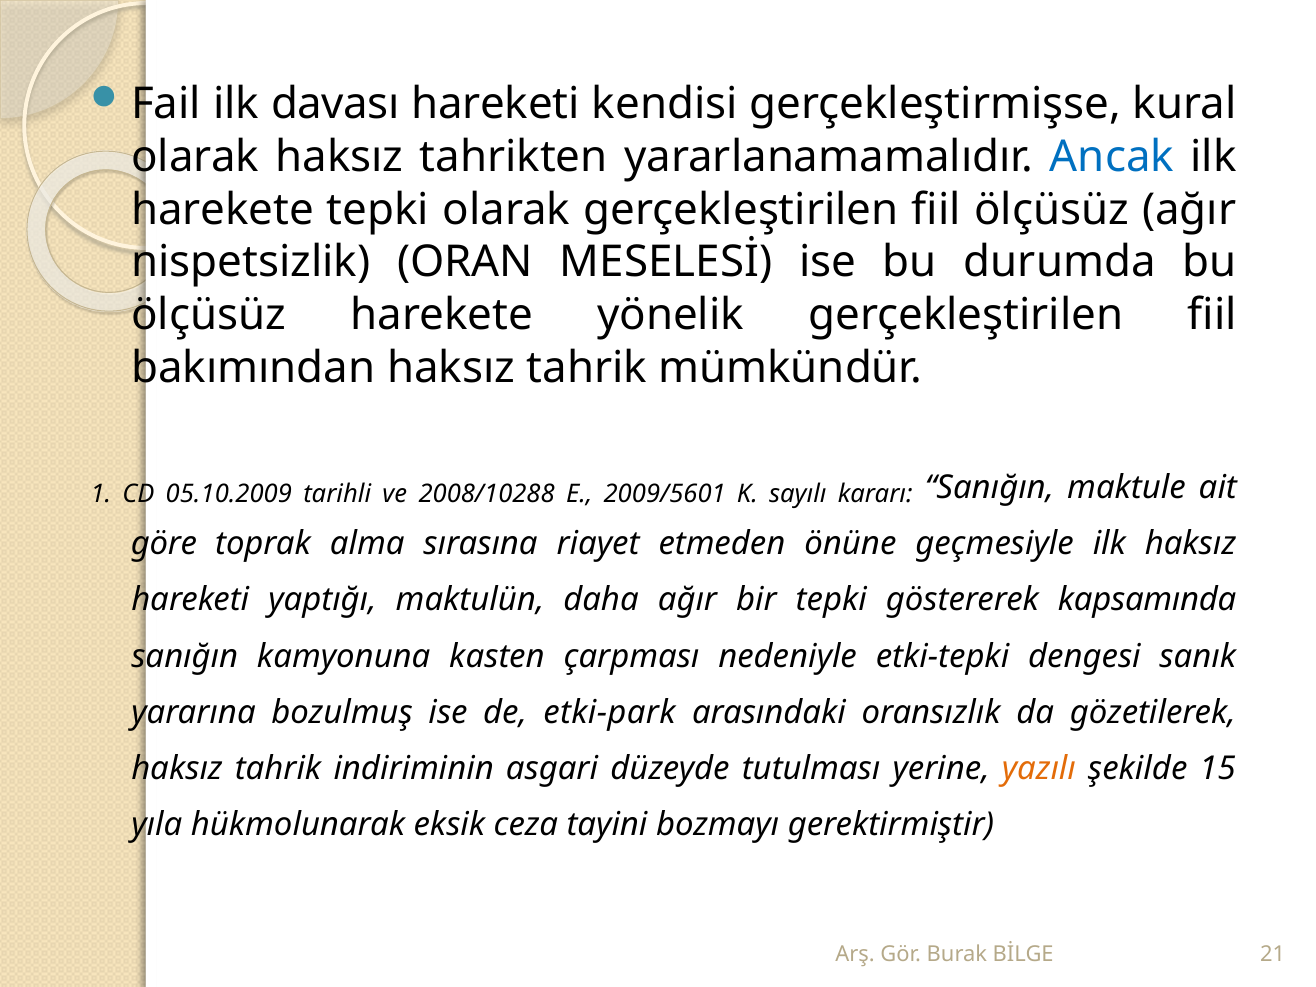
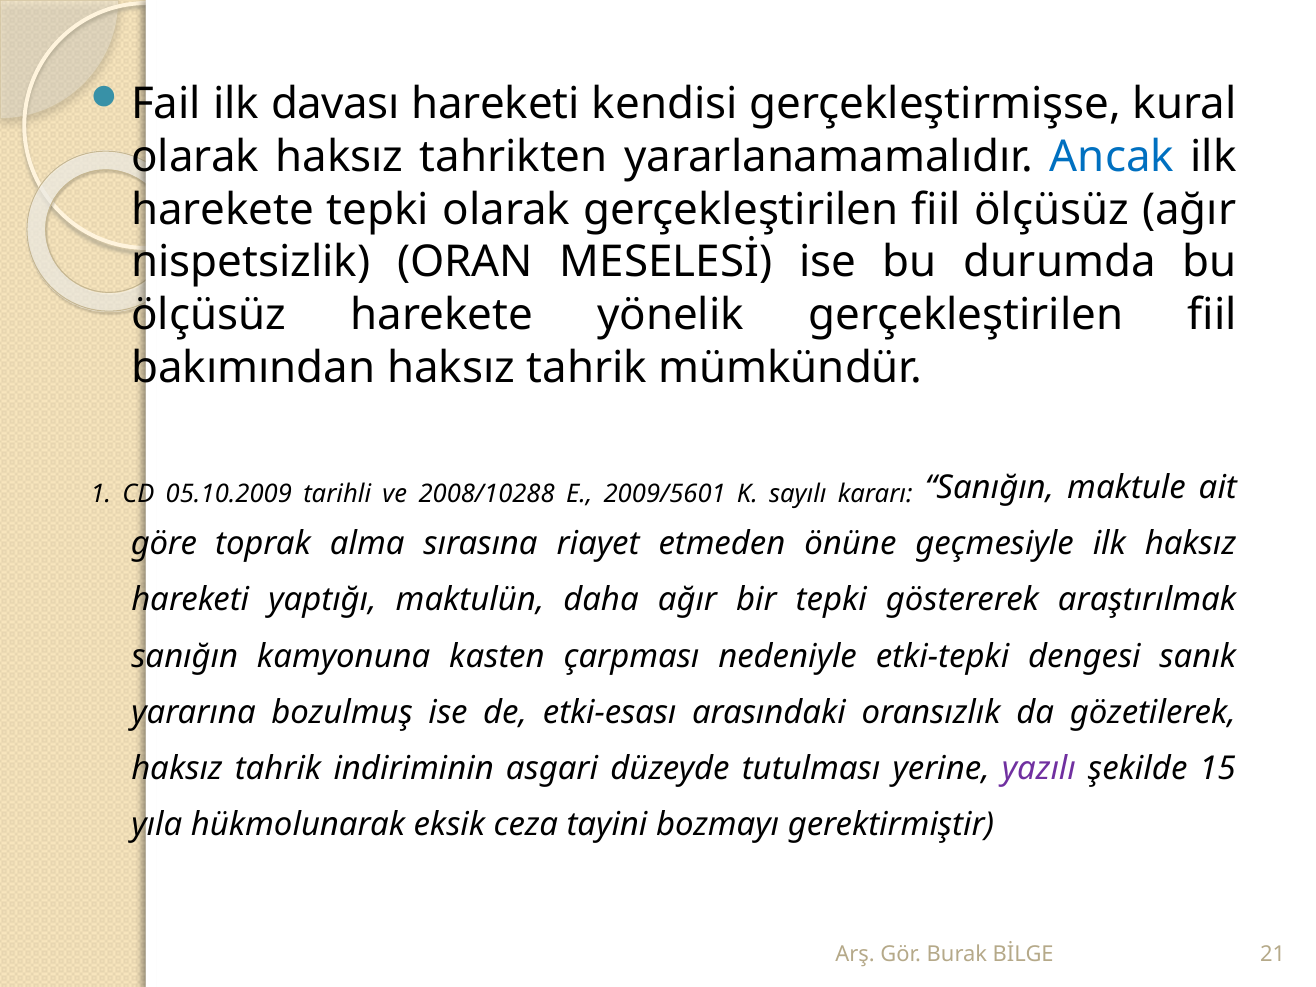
kapsamında: kapsamında -> araştırılmak
etki-park: etki-park -> etki-esası
yazılı colour: orange -> purple
